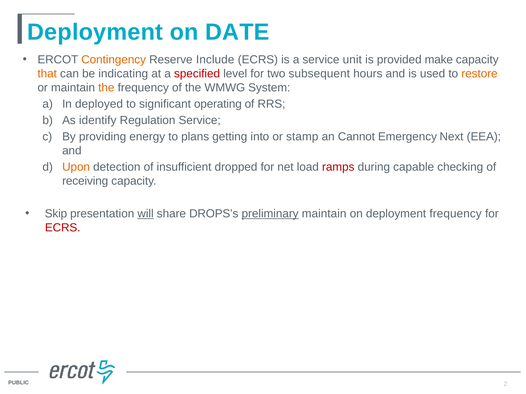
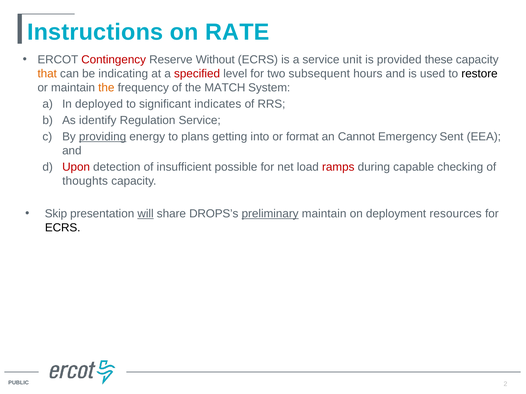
Deployment at (95, 32): Deployment -> Instructions
DATE: DATE -> RATE
Contingency colour: orange -> red
Include: Include -> Without
make: make -> these
restore colour: orange -> black
WMWG: WMWG -> MATCH
operating: operating -> indicates
providing underline: none -> present
stamp: stamp -> format
Next: Next -> Sent
Upon colour: orange -> red
dropped: dropped -> possible
receiving: receiving -> thoughts
deployment frequency: frequency -> resources
ECRS at (63, 228) colour: red -> black
